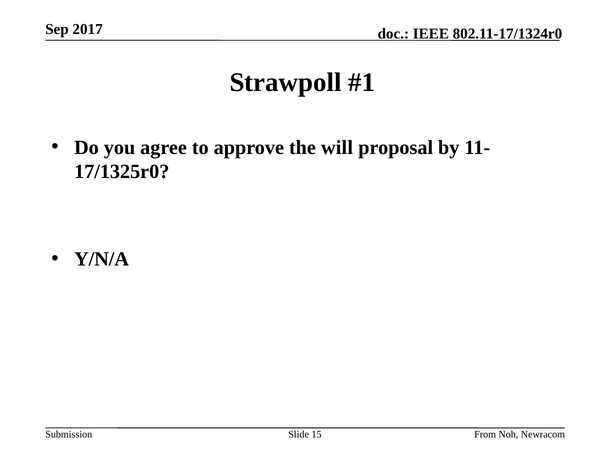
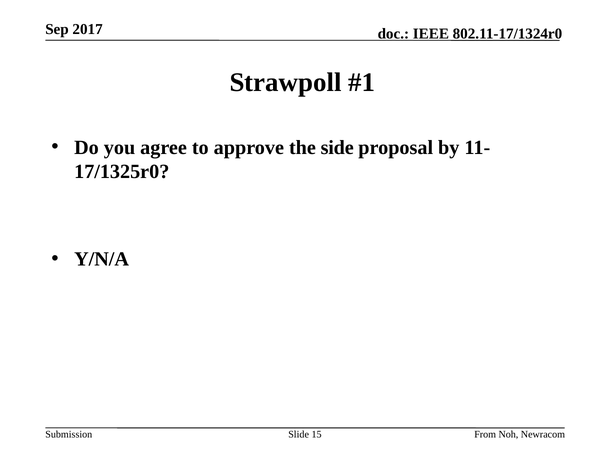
will: will -> side
